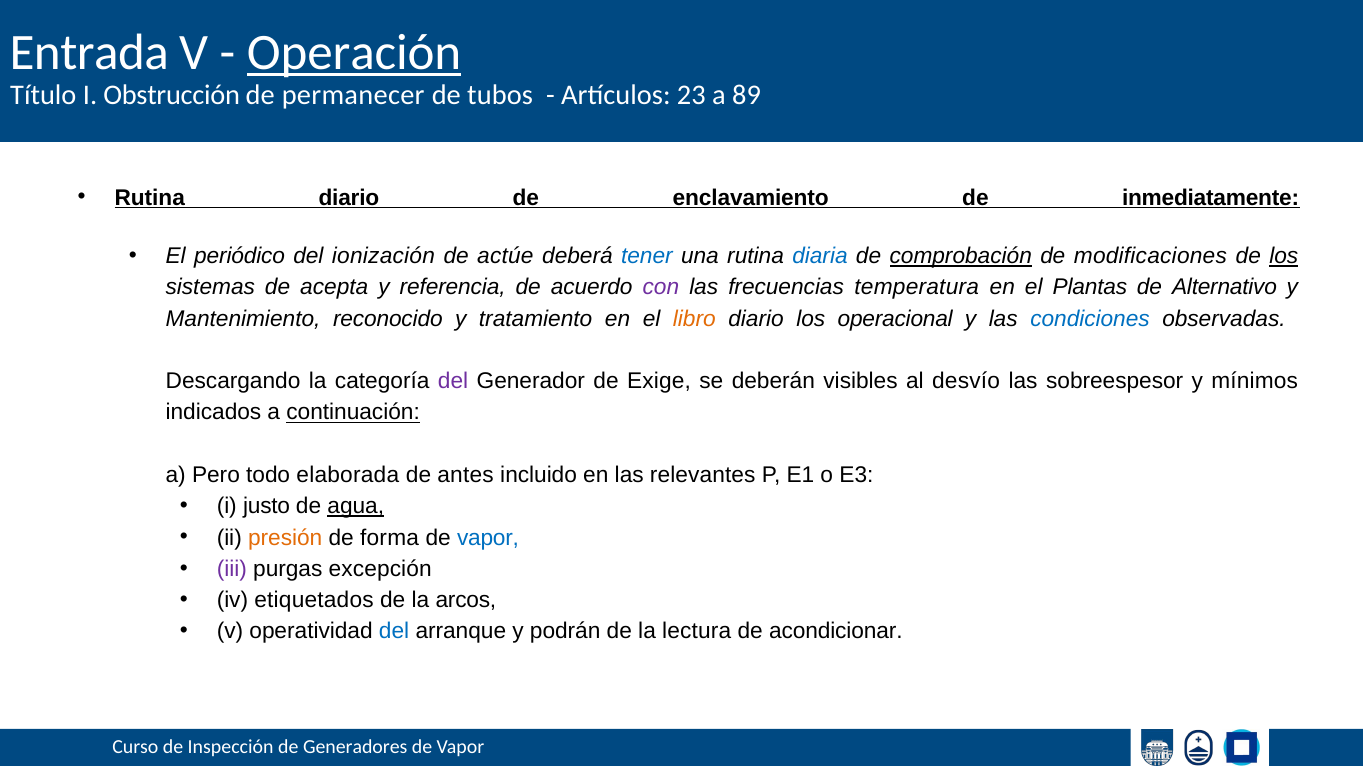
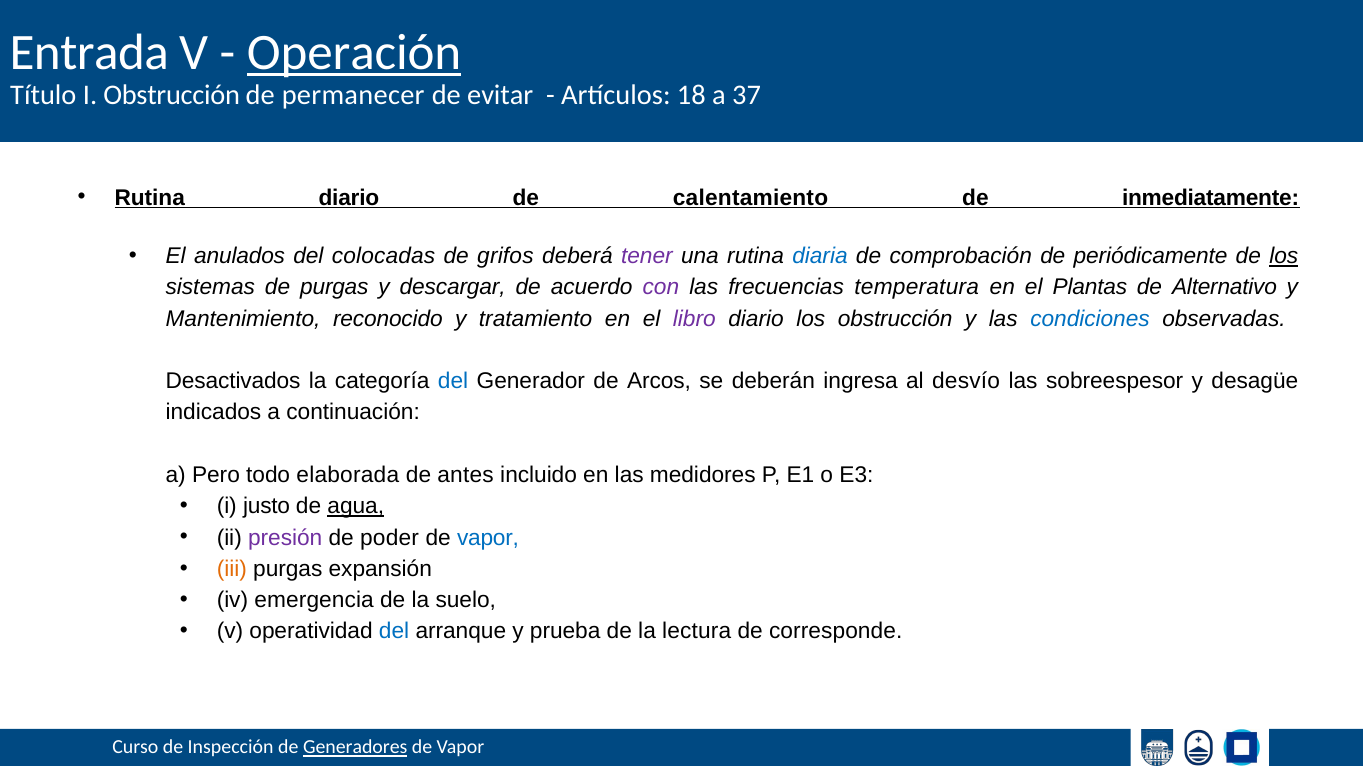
tubos: tubos -> evitar
23: 23 -> 18
89: 89 -> 37
enclavamiento: enclavamiento -> calentamiento
periódico: periódico -> anulados
ionización: ionización -> colocadas
actúe: actúe -> grifos
tener colour: blue -> purple
comprobación underline: present -> none
modificaciones: modificaciones -> periódicamente
de acepta: acepta -> purgas
referencia: referencia -> descargar
libro colour: orange -> purple
los operacional: operacional -> obstrucción
Descargando: Descargando -> Desactivados
del at (453, 382) colour: purple -> blue
Exige: Exige -> Arcos
visibles: visibles -> ingresa
mínimos: mínimos -> desagüe
continuación underline: present -> none
relevantes: relevantes -> medidores
presión colour: orange -> purple
forma: forma -> poder
iii colour: purple -> orange
excepción: excepción -> expansión
etiquetados: etiquetados -> emergencia
arcos: arcos -> suelo
podrán: podrán -> prueba
acondicionar: acondicionar -> corresponde
Generadores underline: none -> present
